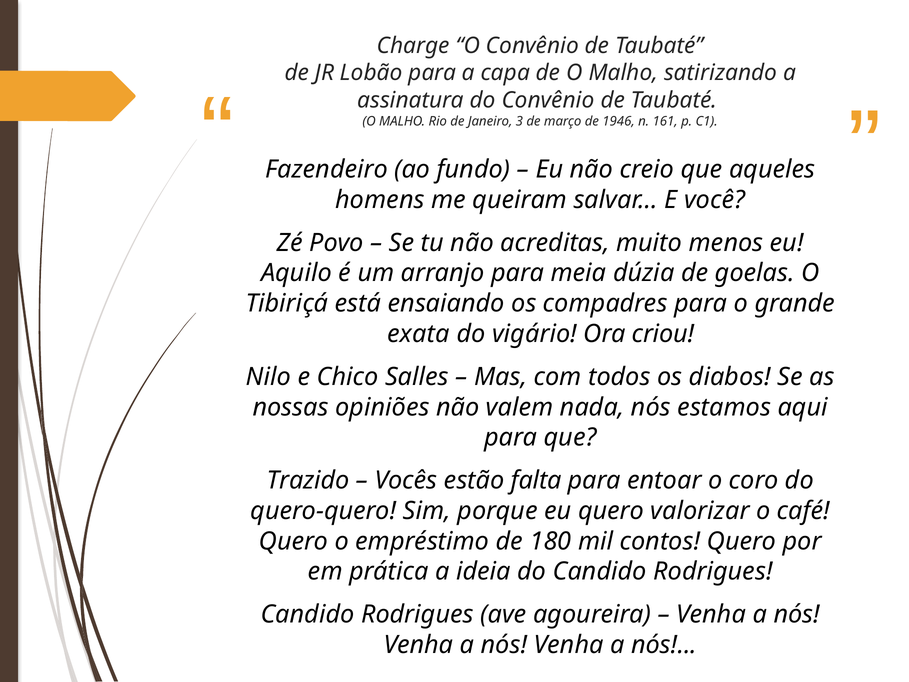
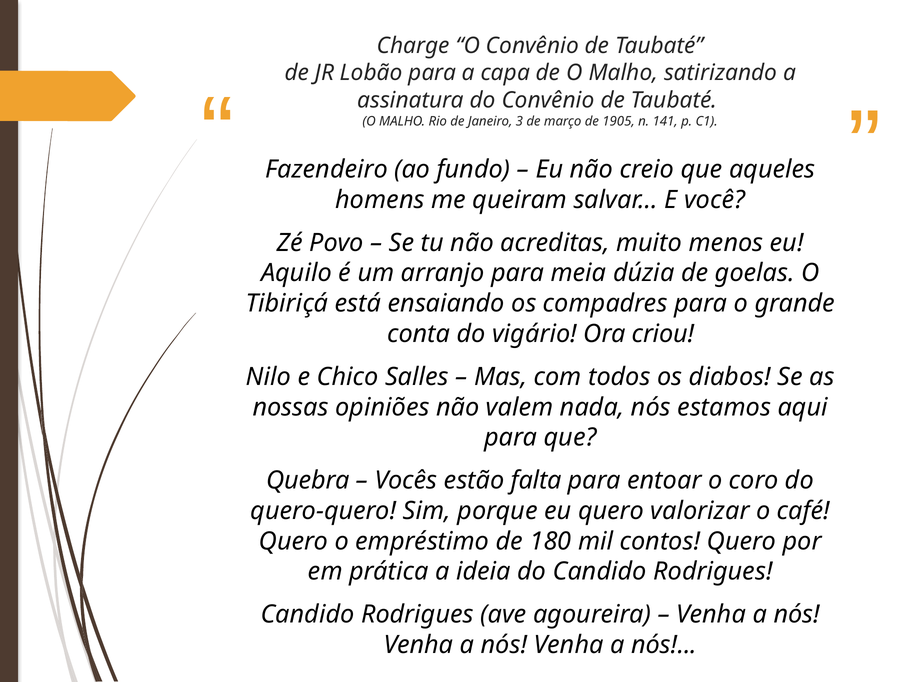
1946: 1946 -> 1905
161: 161 -> 141
exata: exata -> conta
Trazido: Trazido -> Quebra
